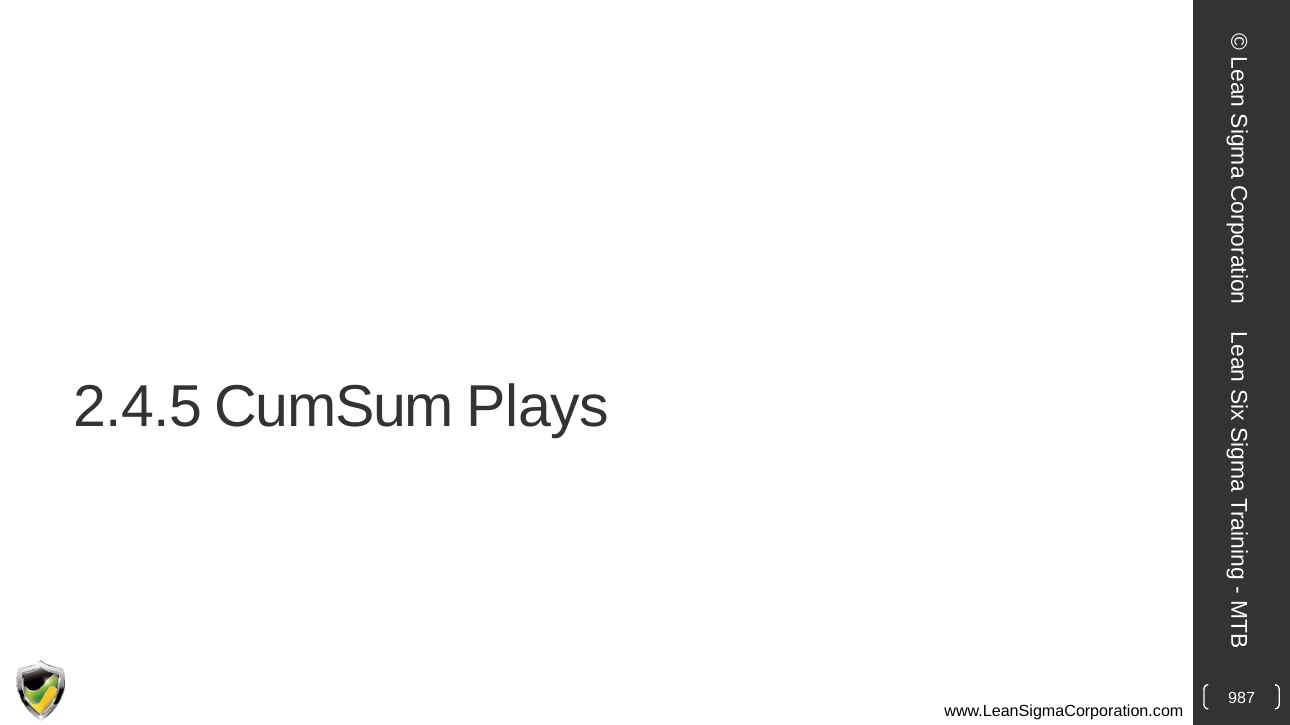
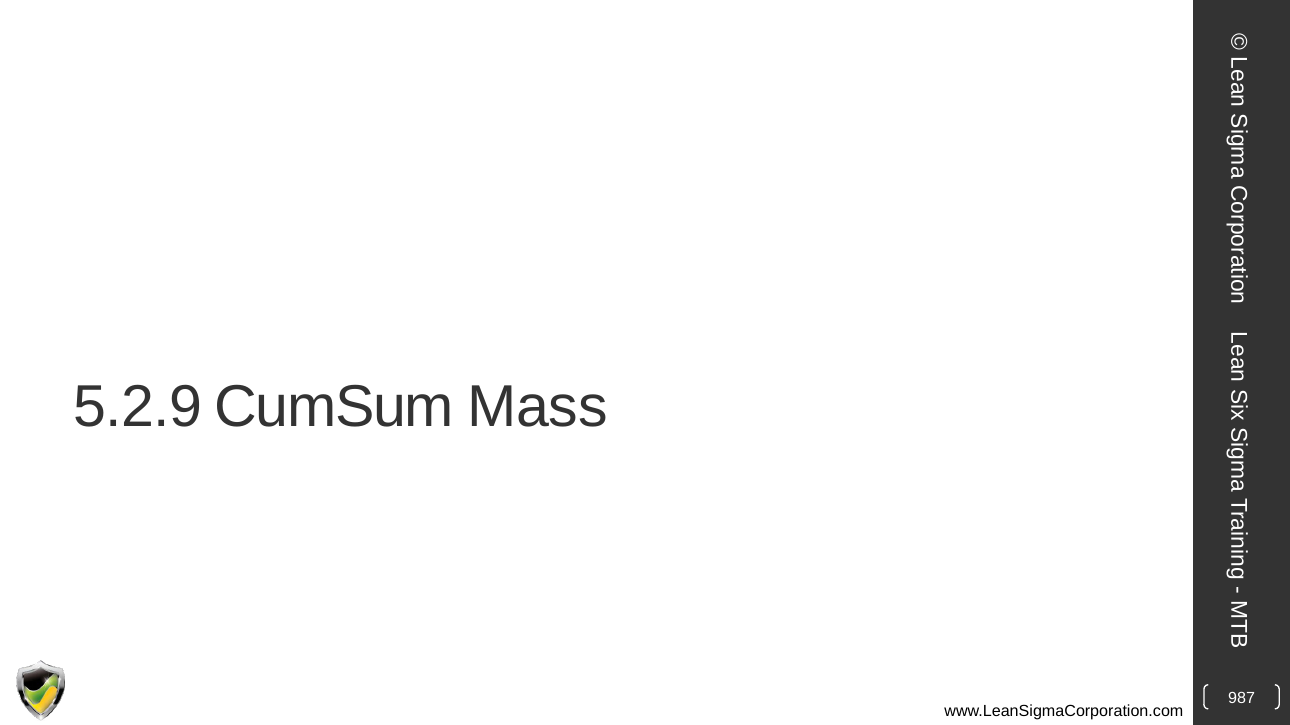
2.4.5: 2.4.5 -> 5.2.9
Plays: Plays -> Mass
